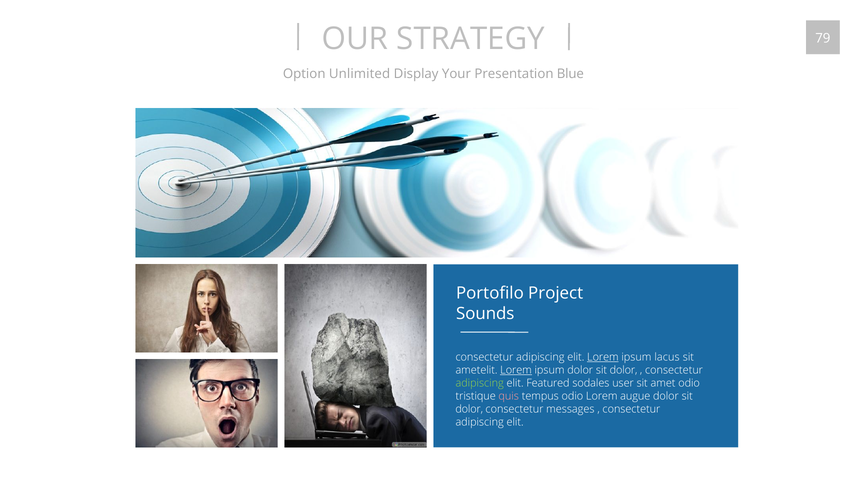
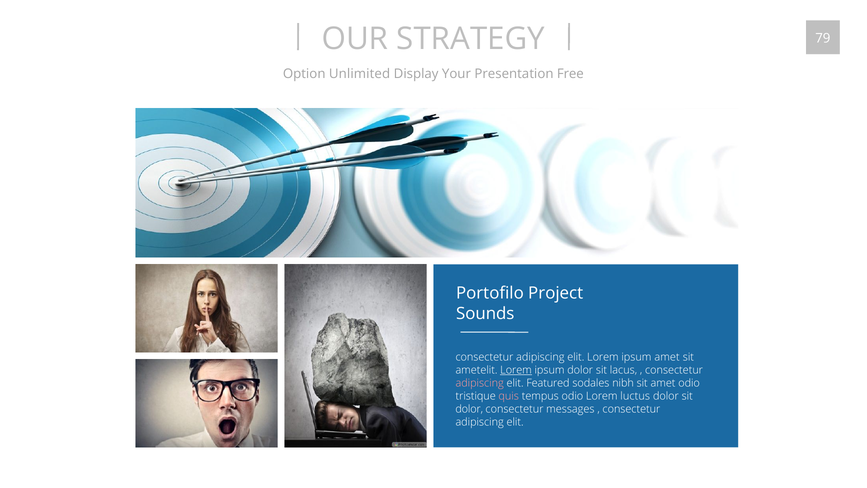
Blue: Blue -> Free
Lorem at (603, 357) underline: present -> none
ipsum lacus: lacus -> amet
ipsum dolor sit dolor: dolor -> lacus
adipiscing at (480, 383) colour: light green -> pink
user: user -> nibh
augue: augue -> luctus
